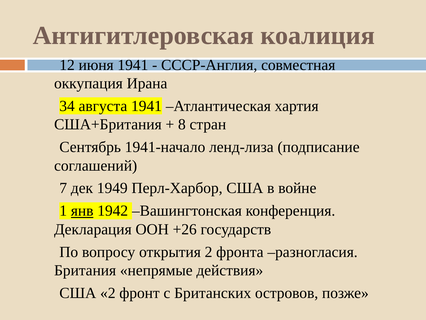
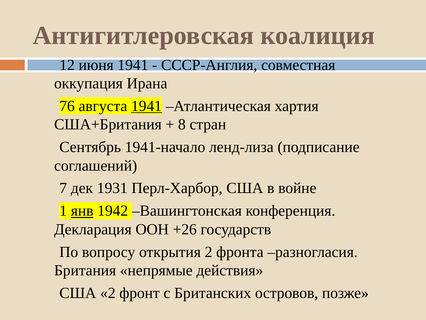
34: 34 -> 76
1941 at (147, 106) underline: none -> present
1949: 1949 -> 1931
